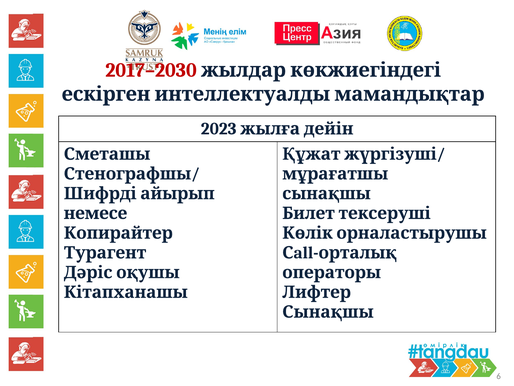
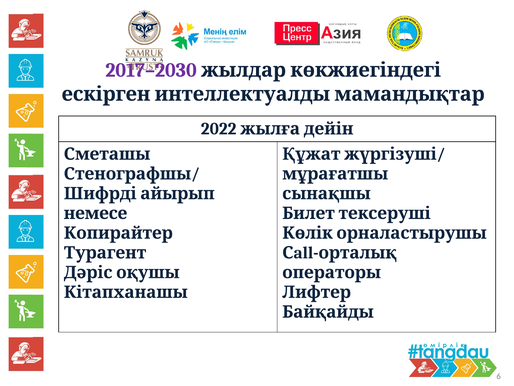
2017–2030 colour: red -> purple
2023: 2023 -> 2022
Сынақшы at (328, 312): Сынақшы -> Байқайды
